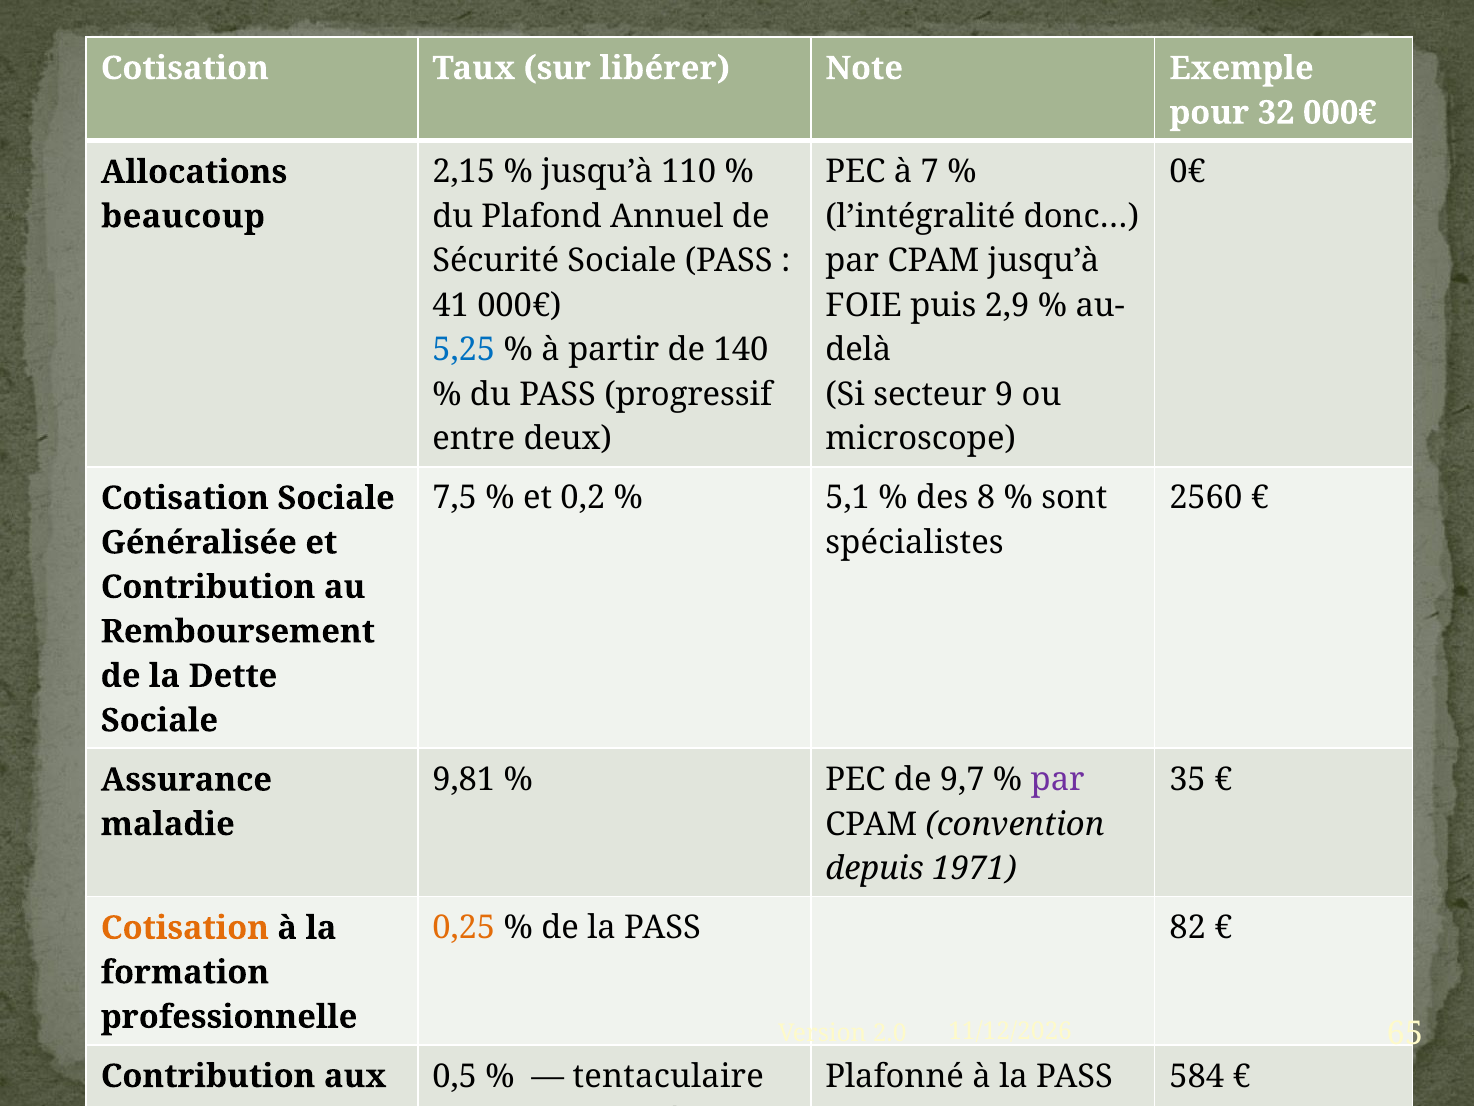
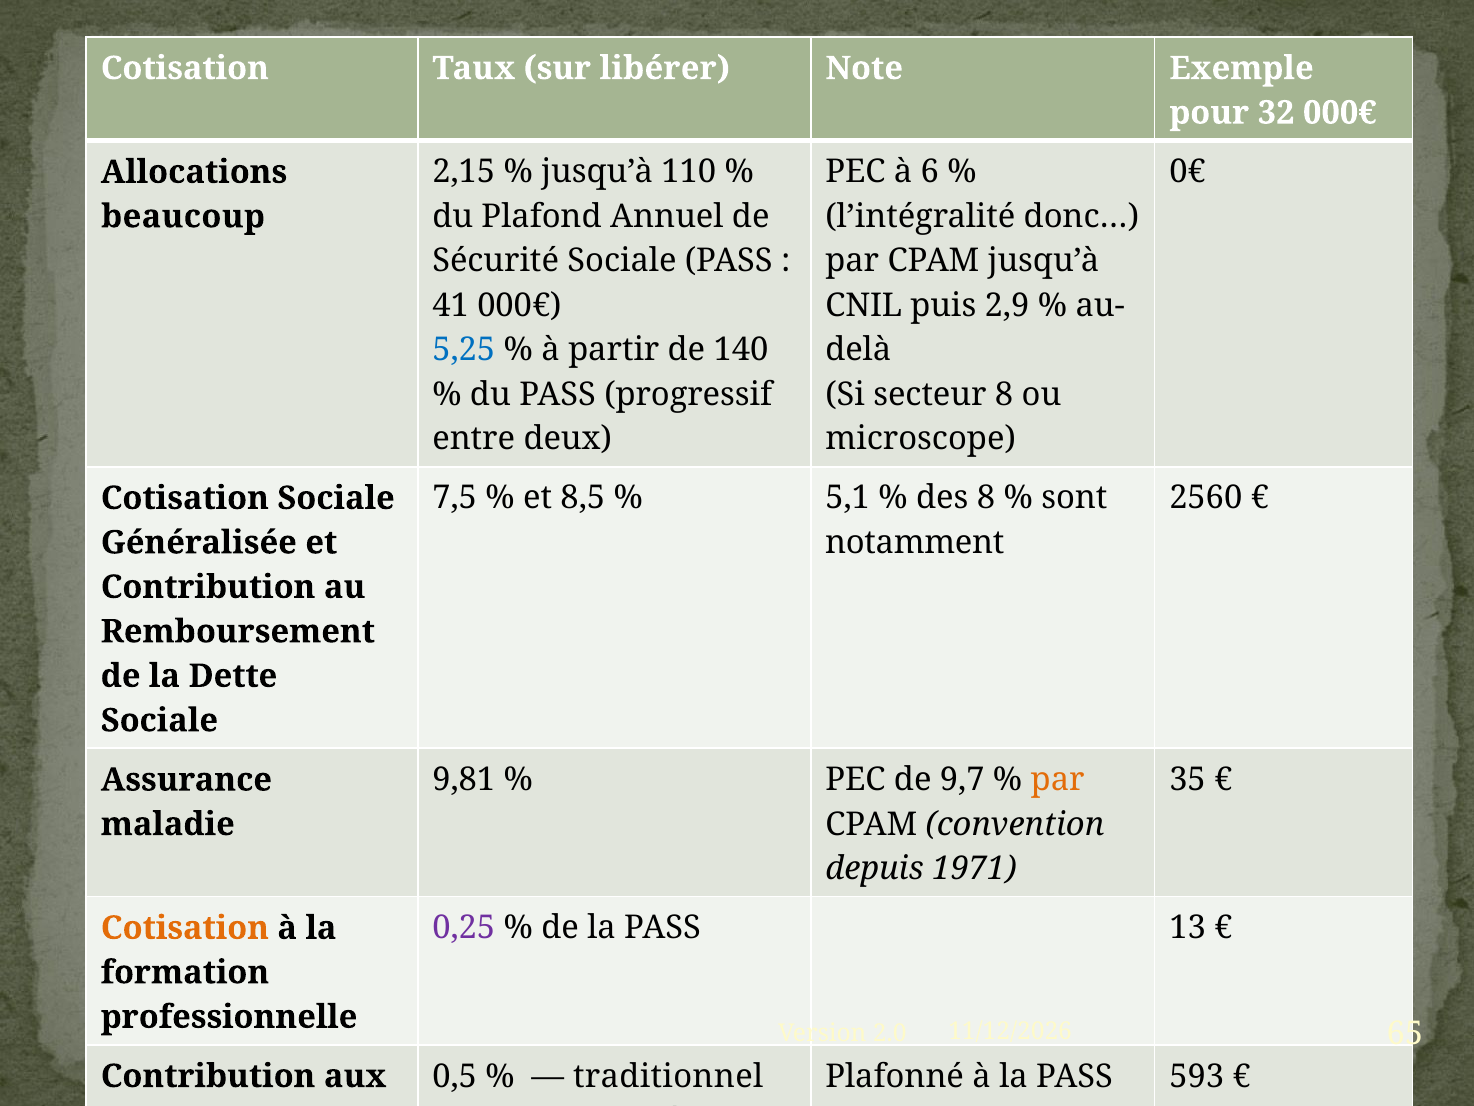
7: 7 -> 6
FOIE: FOIE -> CNIL
secteur 9: 9 -> 8
0,2: 0,2 -> 8,5
spécialistes: spécialistes -> notamment
par at (1058, 779) colour: purple -> orange
0,25 colour: orange -> purple
82: 82 -> 13
tentaculaire: tentaculaire -> traditionnel
584: 584 -> 593
